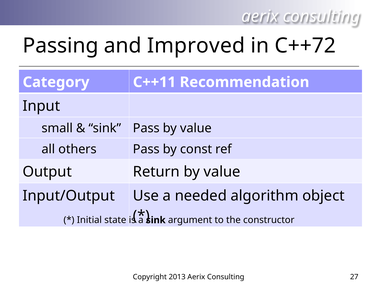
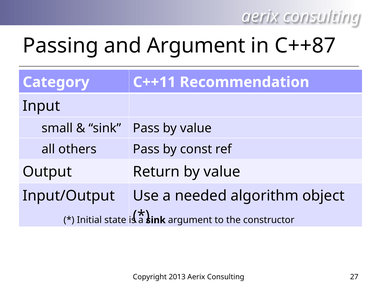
and Improved: Improved -> Argument
C++72: C++72 -> C++87
